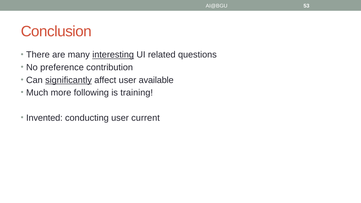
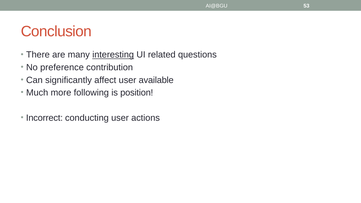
significantly underline: present -> none
training: training -> position
Invented: Invented -> Incorrect
current: current -> actions
